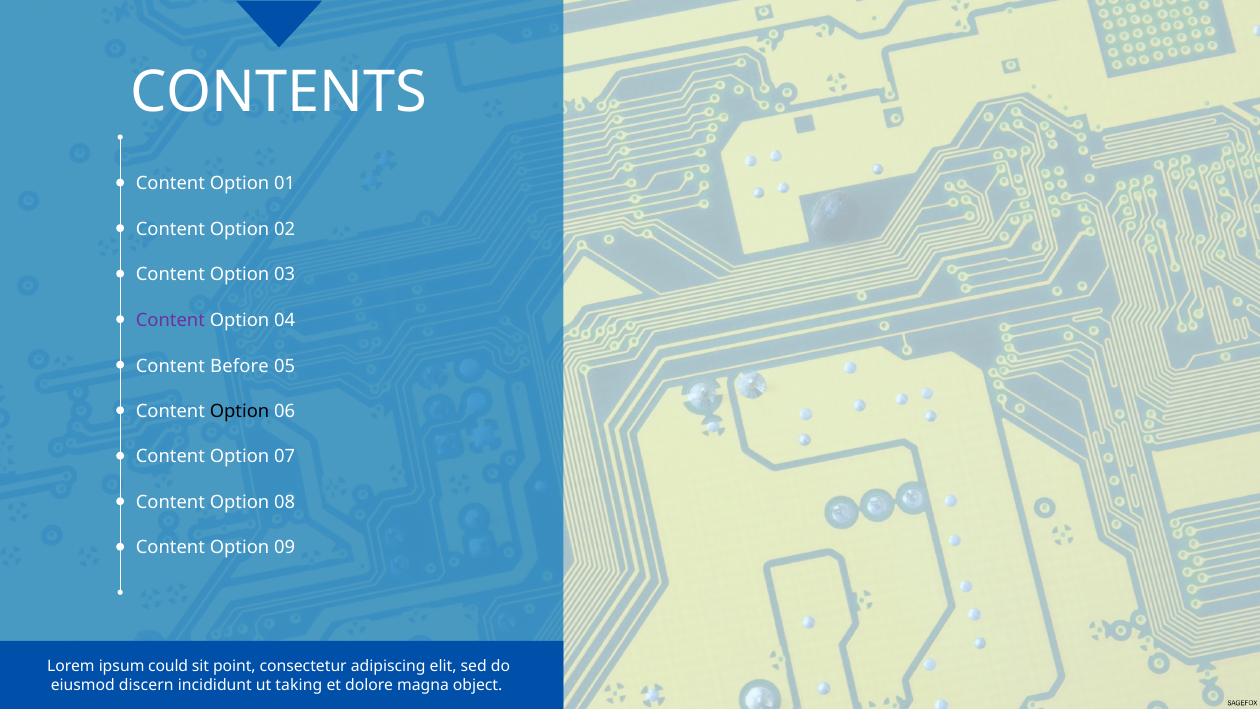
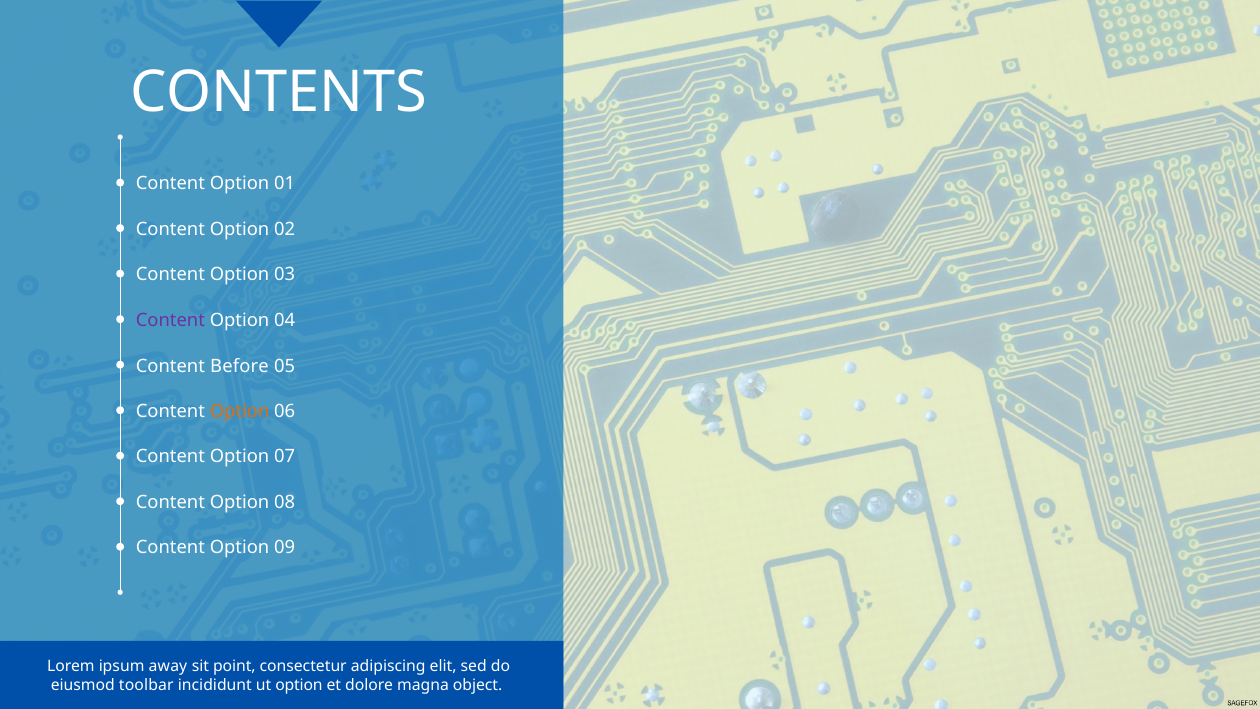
Option at (240, 411) colour: black -> orange
could: could -> away
discern: discern -> toolbar
ut taking: taking -> option
